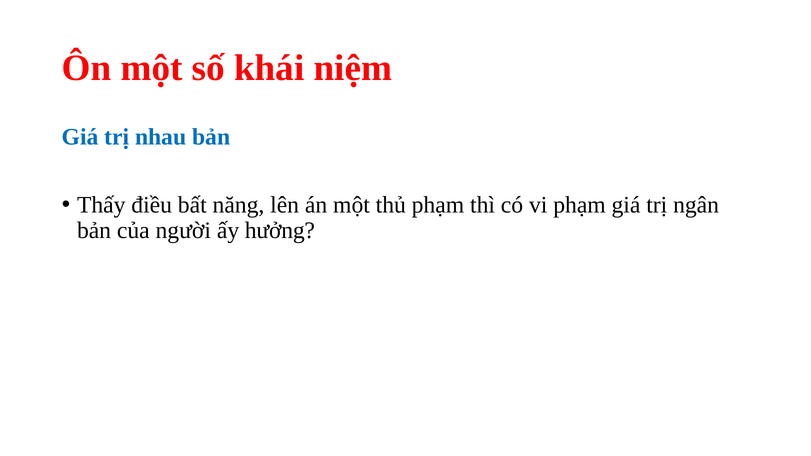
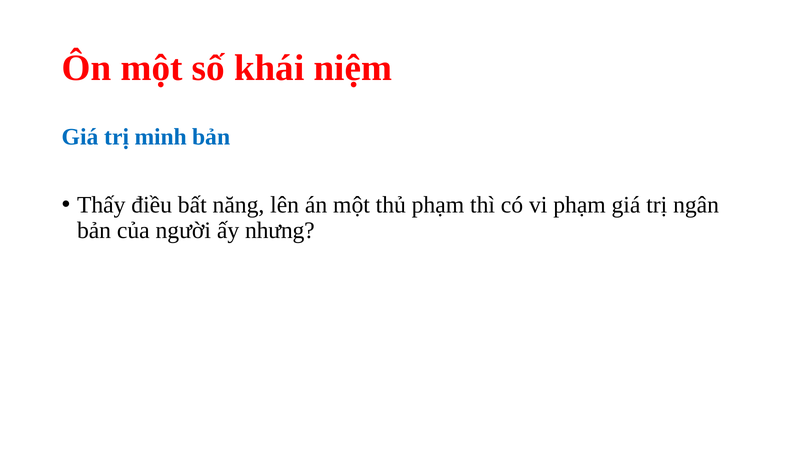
nhau: nhau -> minh
hưởng: hưởng -> nhưng
